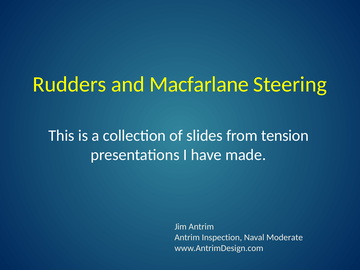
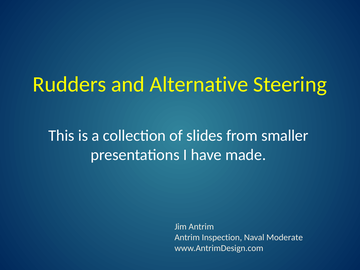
Macfarlane: Macfarlane -> Alternative
tension: tension -> smaller
